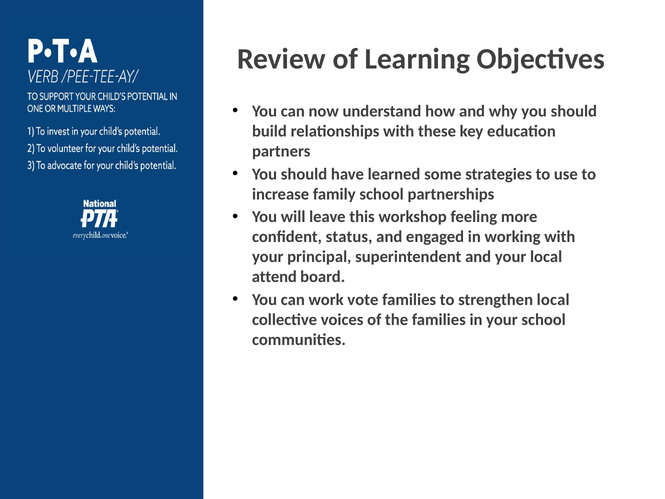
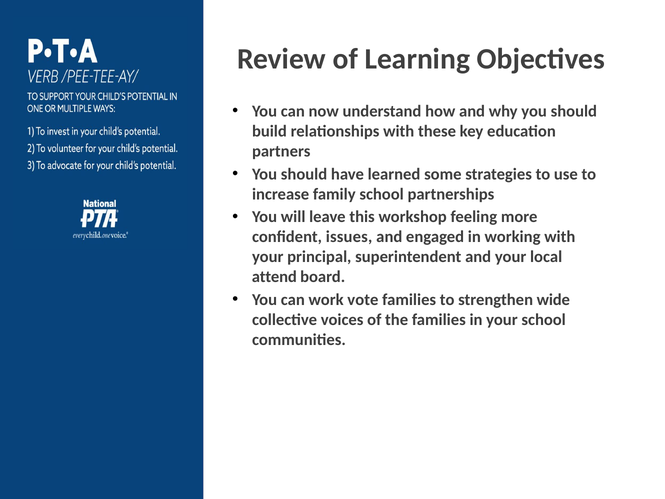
status: status -> issues
strengthen local: local -> wide
